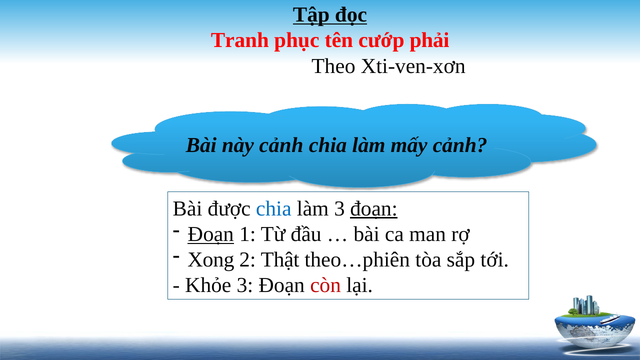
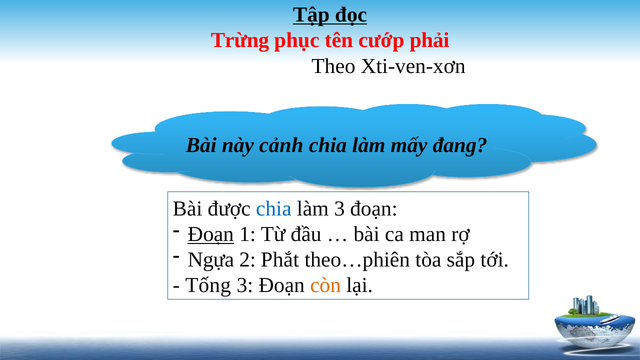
Tranh: Tranh -> Trừng
mấy cảnh: cảnh -> đang
đoạn at (374, 209) underline: present -> none
Xong: Xong -> Ngựa
Thật: Thật -> Phắt
Khỏe: Khỏe -> Tống
còn colour: red -> orange
